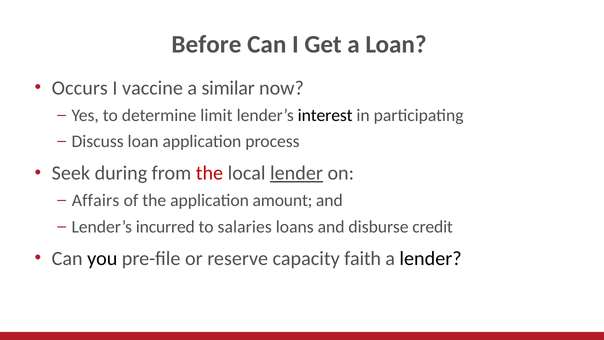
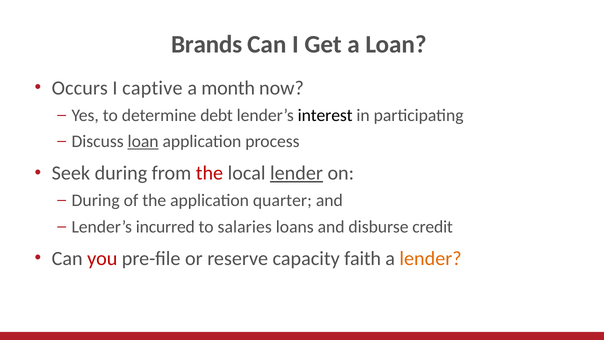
Before: Before -> Brands
vaccine: vaccine -> captive
similar: similar -> month
limit: limit -> debt
loan at (143, 141) underline: none -> present
Affairs at (96, 201): Affairs -> During
amount: amount -> quarter
you colour: black -> red
lender at (431, 258) colour: black -> orange
